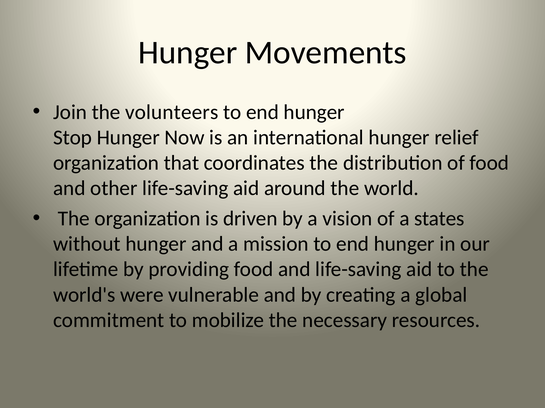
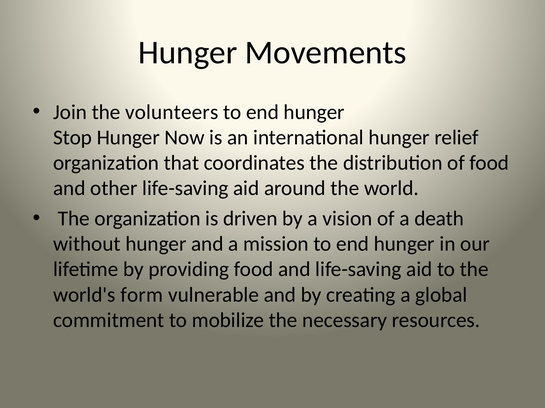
states: states -> death
were: were -> form
